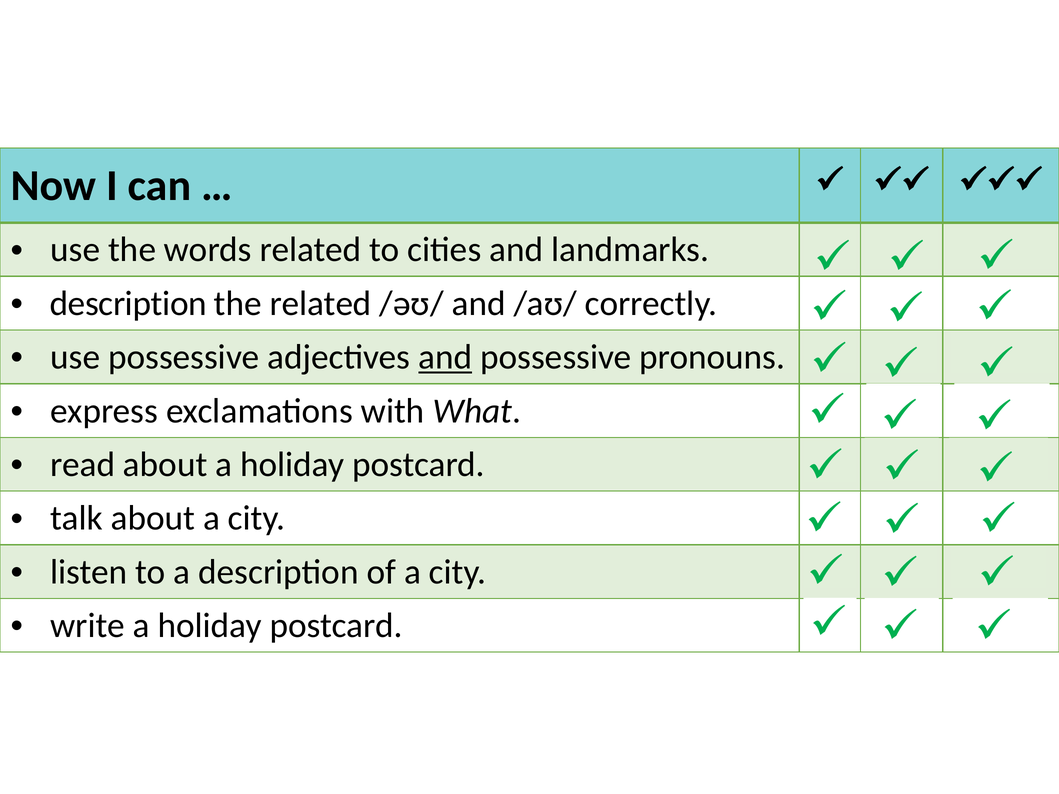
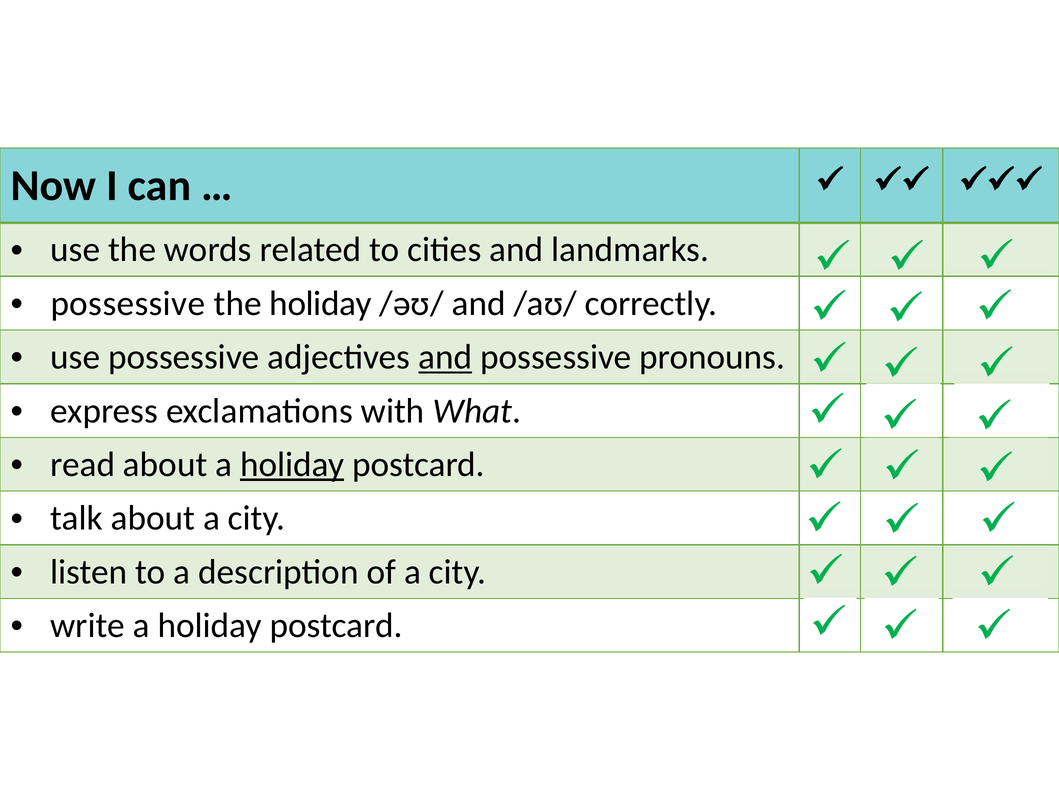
description at (128, 304): description -> possessive
the related: related -> holiday
holiday at (292, 465) underline: none -> present
